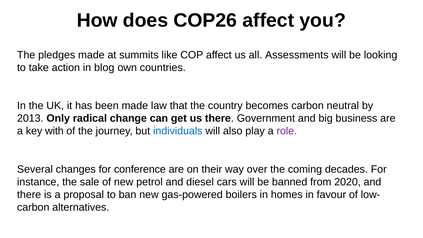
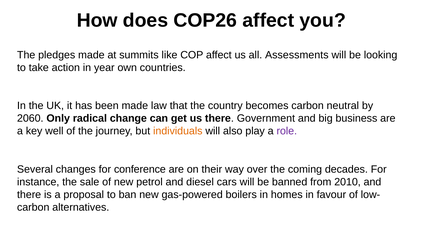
blog: blog -> year
2013: 2013 -> 2060
with: with -> well
individuals colour: blue -> orange
2020: 2020 -> 2010
